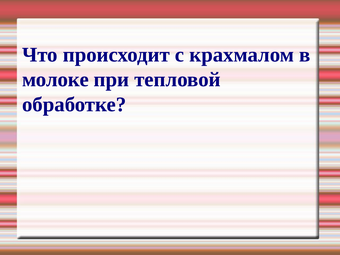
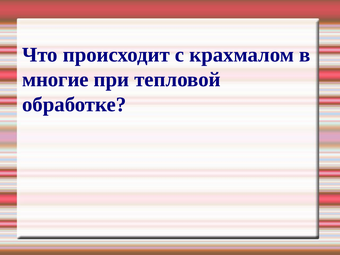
молоке: молоке -> многие
